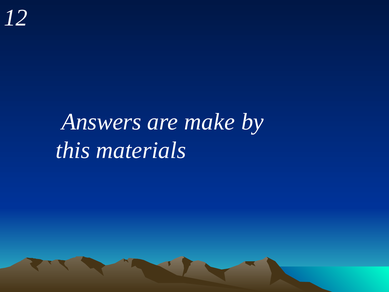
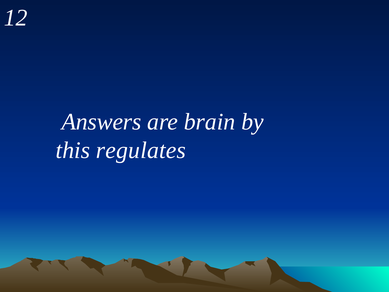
make: make -> brain
materials: materials -> regulates
